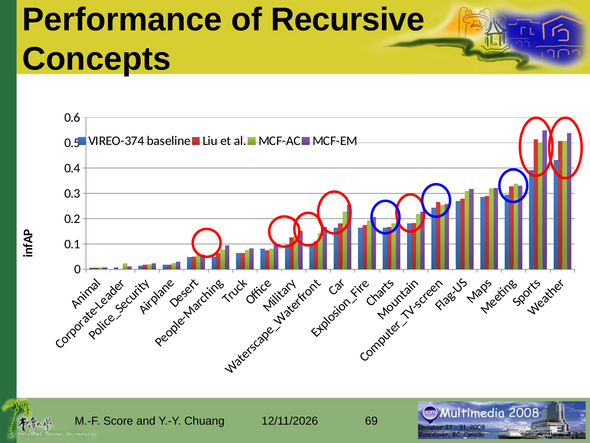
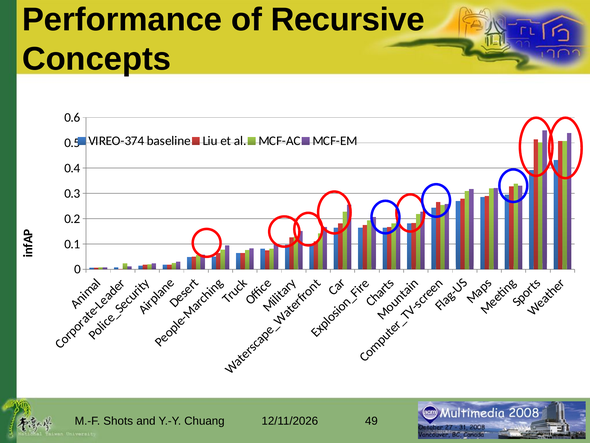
Score: Score -> Shots
69: 69 -> 49
